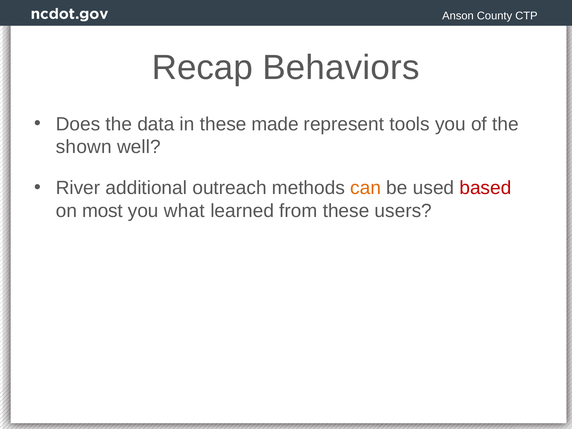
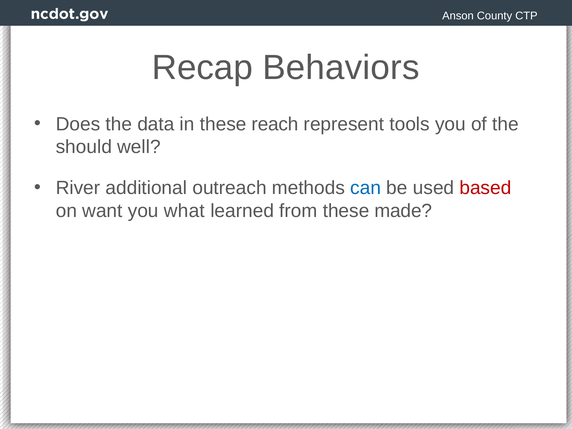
made: made -> reach
shown: shown -> should
can colour: orange -> blue
most: most -> want
users: users -> made
